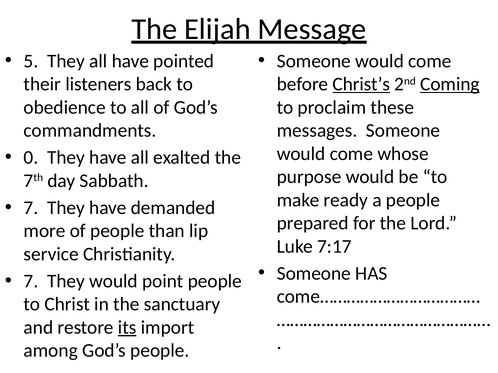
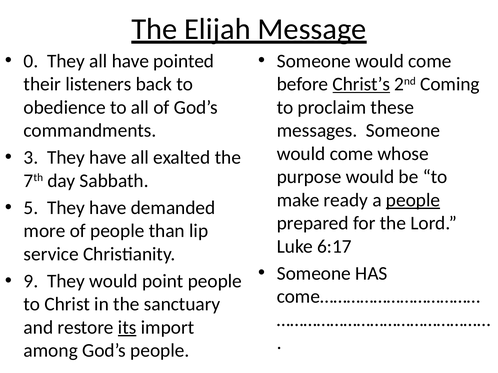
5: 5 -> 0
Coming underline: present -> none
0: 0 -> 3
people at (413, 200) underline: none -> present
7 at (31, 208): 7 -> 5
7:17: 7:17 -> 6:17
7 at (31, 281): 7 -> 9
